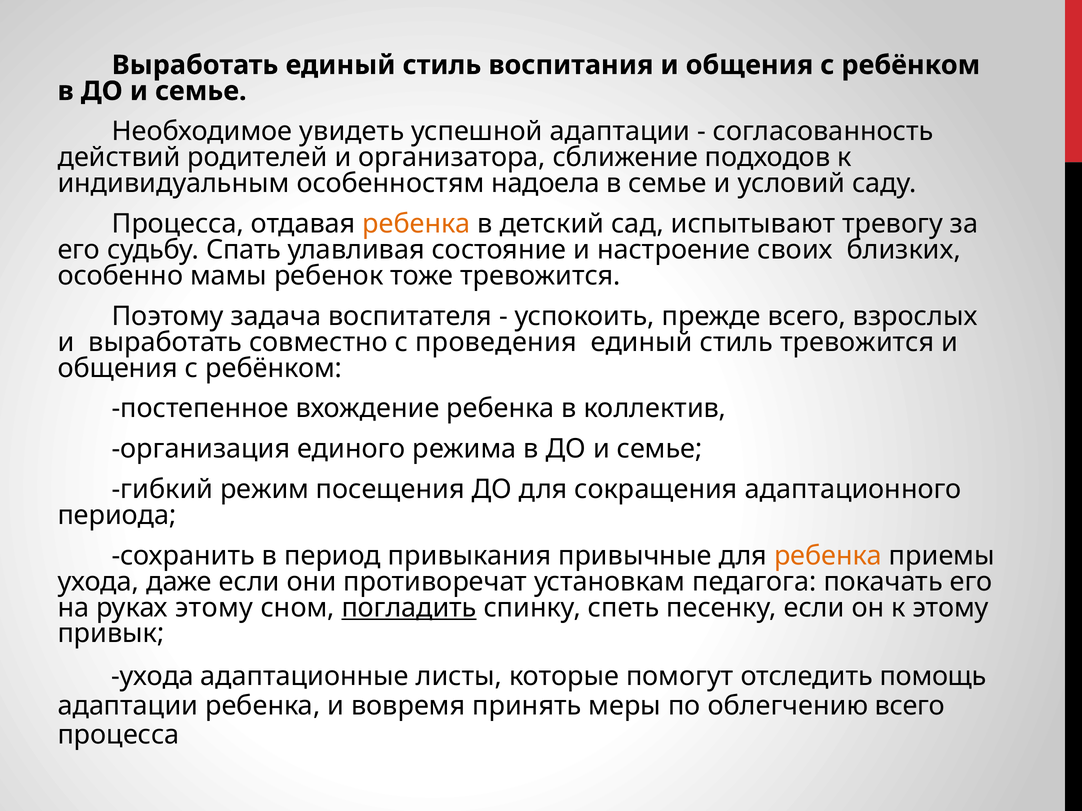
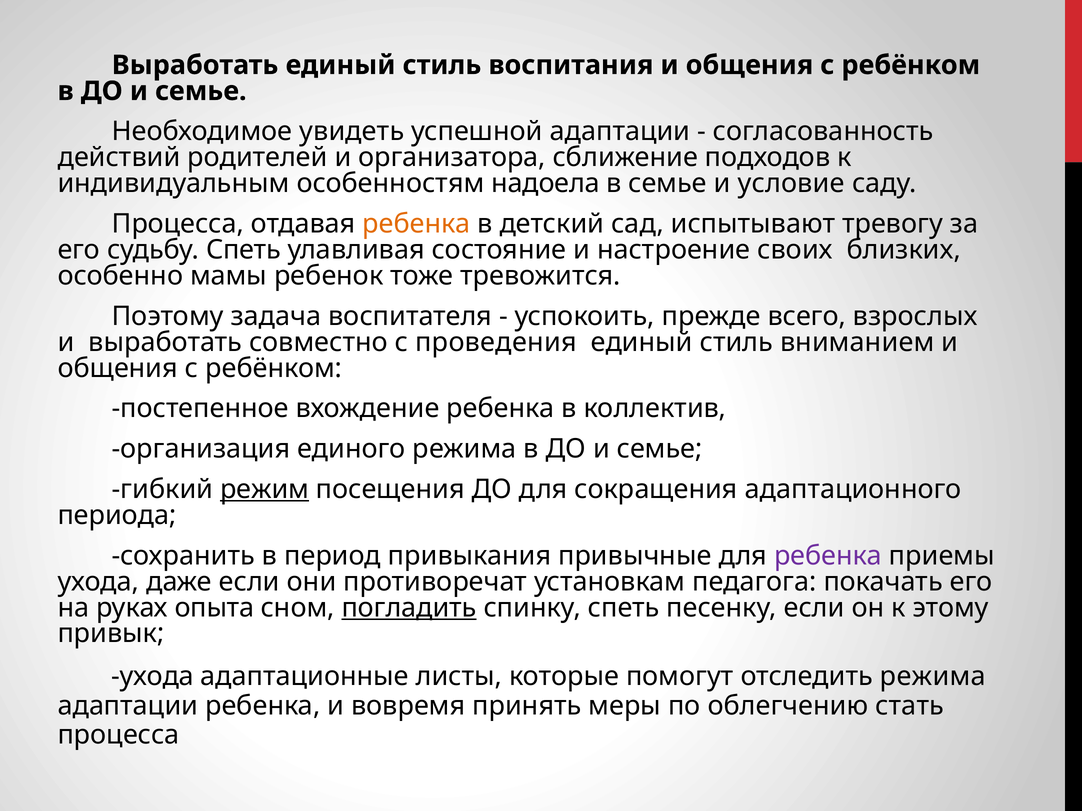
условий: условий -> условие
судьбу Спать: Спать -> Спеть
стиль тревожится: тревожится -> вниманием
режим underline: none -> present
ребенка at (828, 556) colour: orange -> purple
руках этому: этому -> опыта
отследить помощь: помощь -> режима
облегчению всего: всего -> стать
